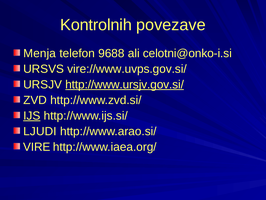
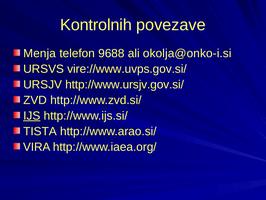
celotni@onko-i.si: celotni@onko-i.si -> okolja@onko-i.si
http://www.ursjv.gov.si/ underline: present -> none
LJUDI: LJUDI -> TISTA
VIRE: VIRE -> VIRA
